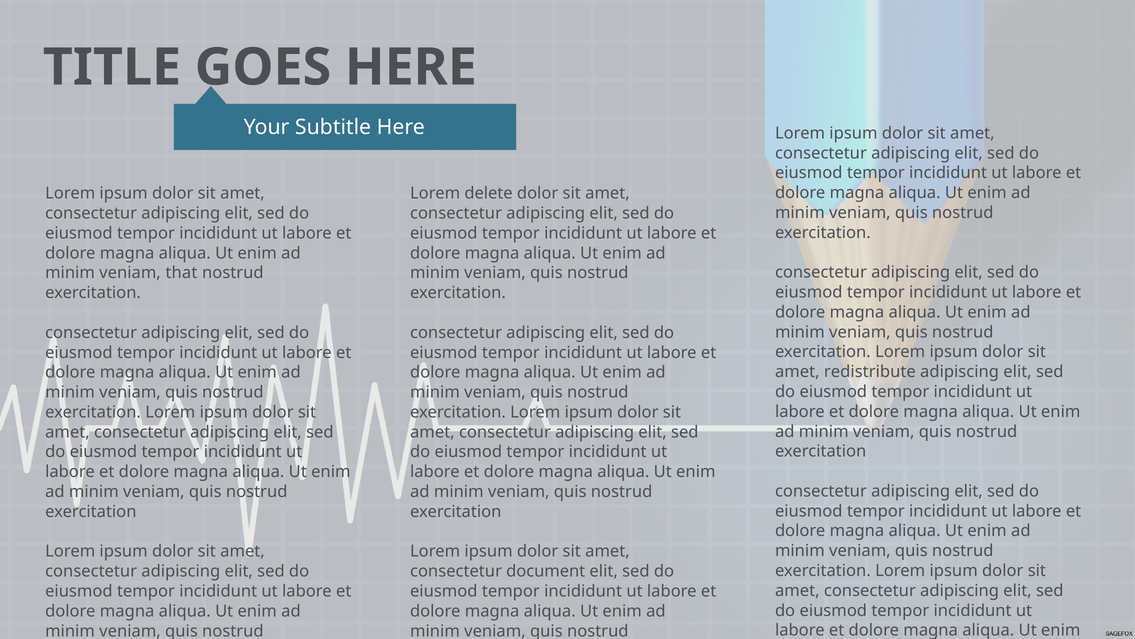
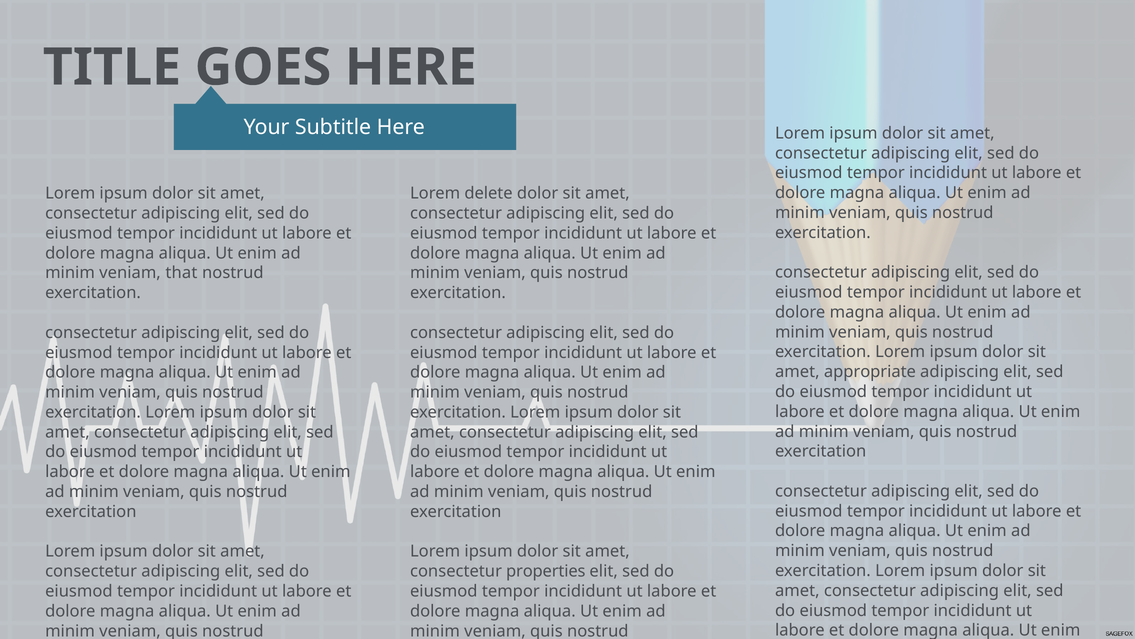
redistribute: redistribute -> appropriate
document: document -> properties
